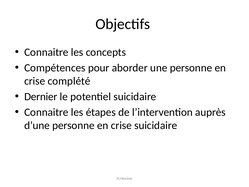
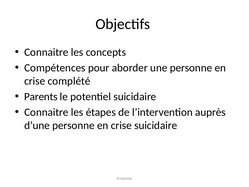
Dernier: Dernier -> Parents
